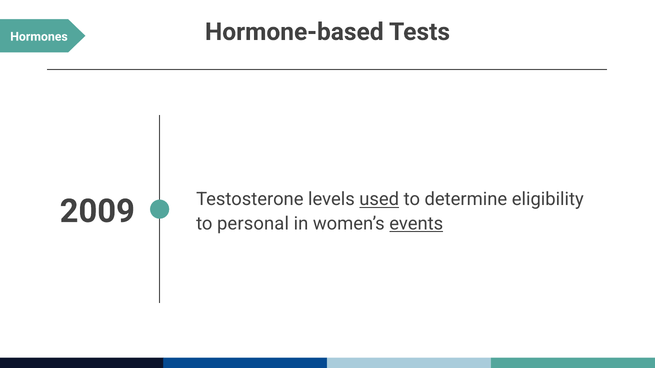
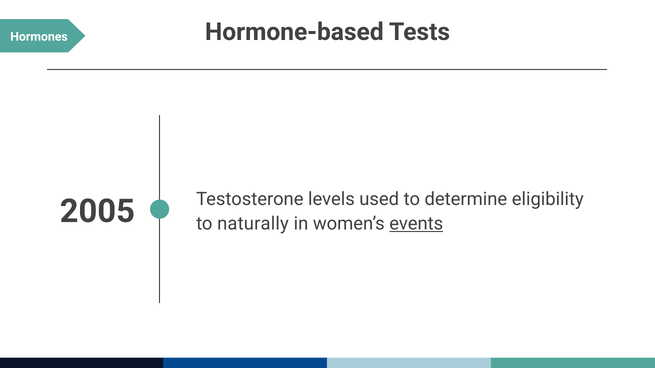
used underline: present -> none
2009: 2009 -> 2005
personal: personal -> naturally
